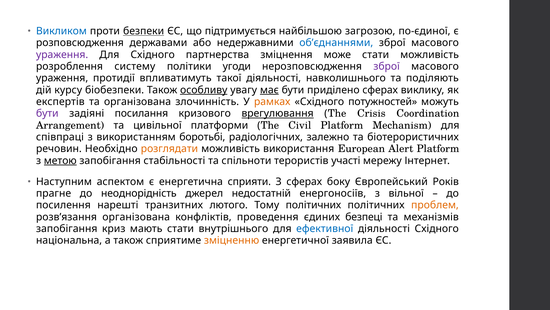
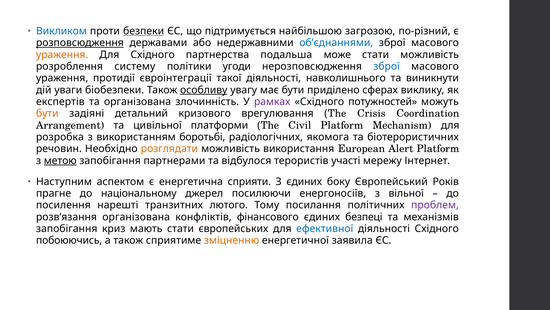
по‑єдиної: по‑єдиної -> по‑різний
розповсюдження underline: none -> present
ураження at (62, 54) colour: purple -> orange
зміцнення: зміцнення -> подальша
зброї at (387, 66) colour: purple -> blue
впливатимуть: впливатимуть -> євроінтеграції
поділяють: поділяють -> виникнути
курсу: курсу -> уваги
має underline: present -> none
рамках colour: orange -> purple
бути at (47, 113) colour: purple -> orange
посилання: посилання -> детальний
врегулювання underline: present -> none
співпраці: співпраці -> розробка
залежно: залежно -> якомога
стабільності: стабільності -> партнерами
спільноти: спільноти -> відбулося
З сферах: сферах -> єдиних
неоднорідність: неоднорідність -> національному
недостатній: недостатній -> посилюючи
Тому політичних: політичних -> посилання
проблем colour: orange -> purple
проведення: проведення -> фінансового
внутрішнього: внутрішнього -> європейських
національна: національна -> побоюючись
